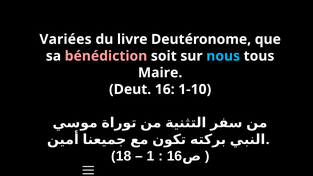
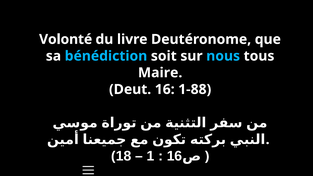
Variées: Variées -> Volonté
bénédiction colour: pink -> light blue
1-10: 1-10 -> 1-88
